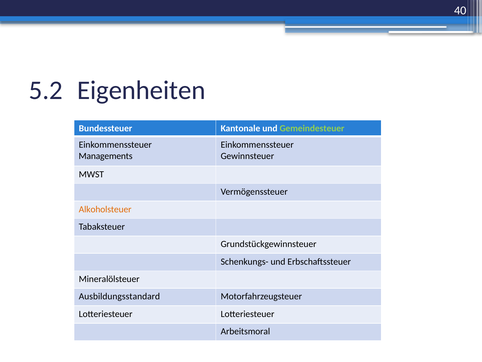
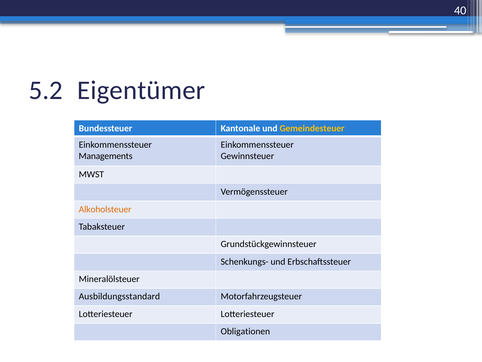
Eigenheiten: Eigenheiten -> Eigentümer
Gemeindesteuer colour: light green -> yellow
Arbeitsmoral: Arbeitsmoral -> Obligationen
